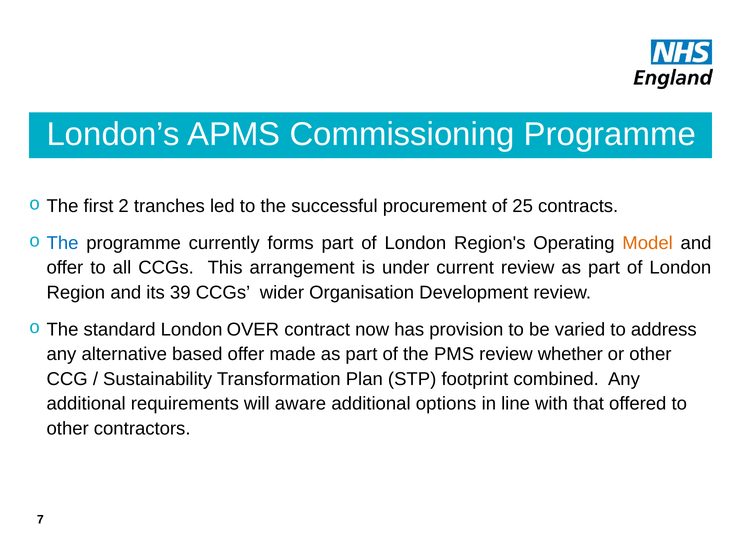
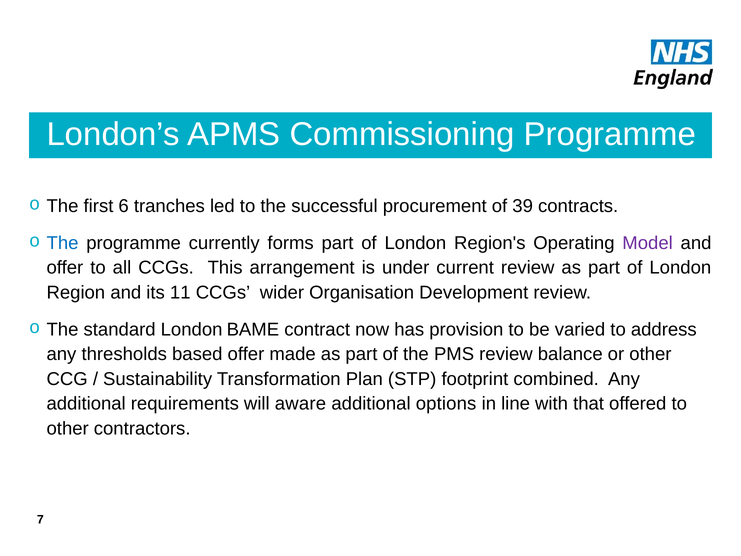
2: 2 -> 6
25: 25 -> 39
Model colour: orange -> purple
39: 39 -> 11
OVER: OVER -> BAME
alternative: alternative -> thresholds
whether: whether -> balance
